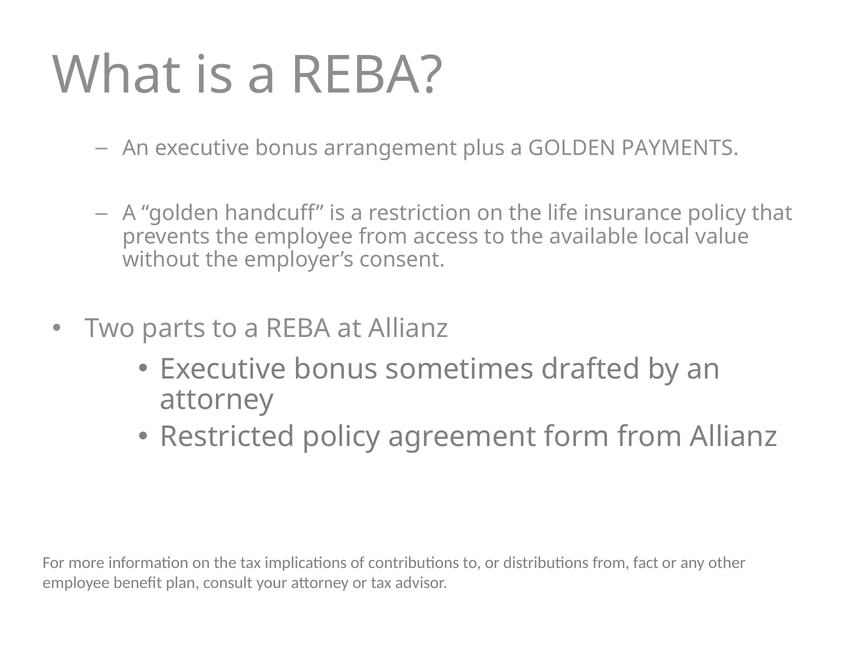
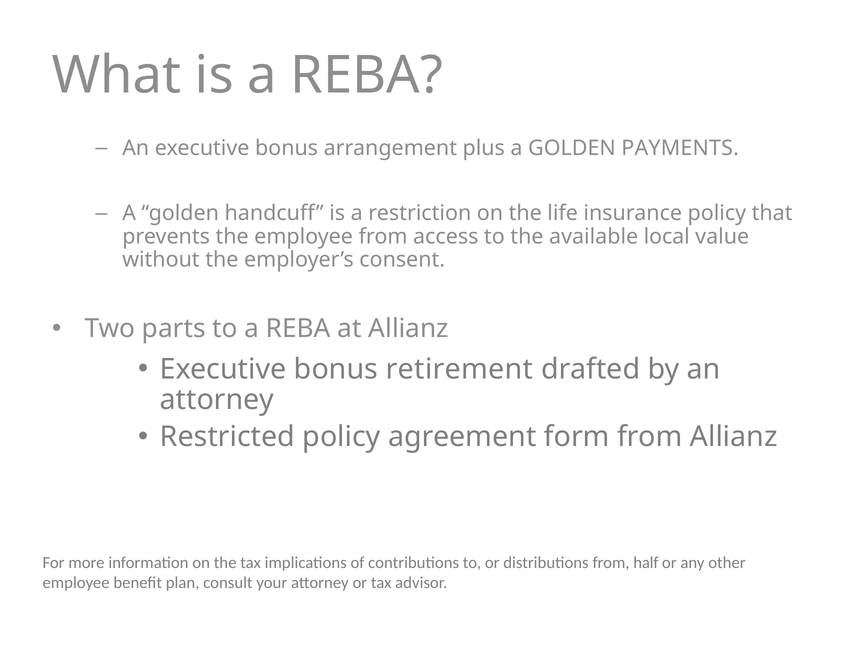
sometimes: sometimes -> retirement
fact: fact -> half
